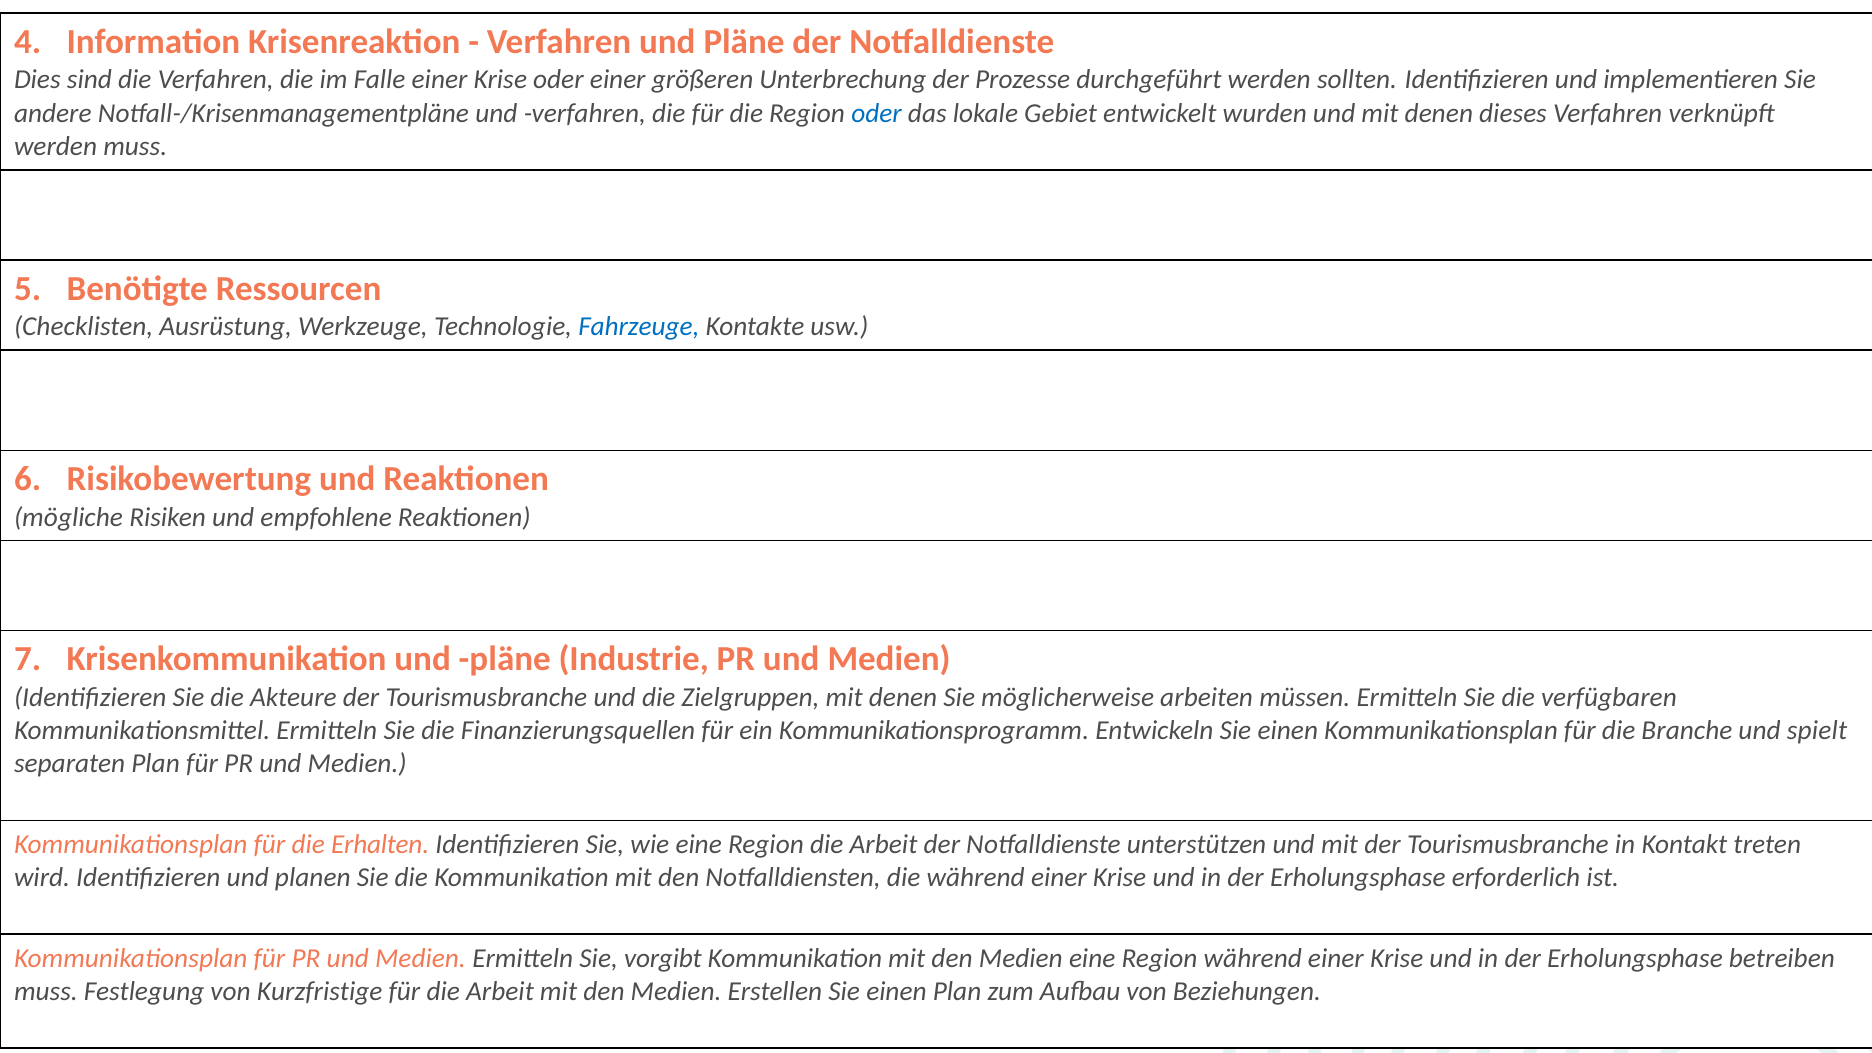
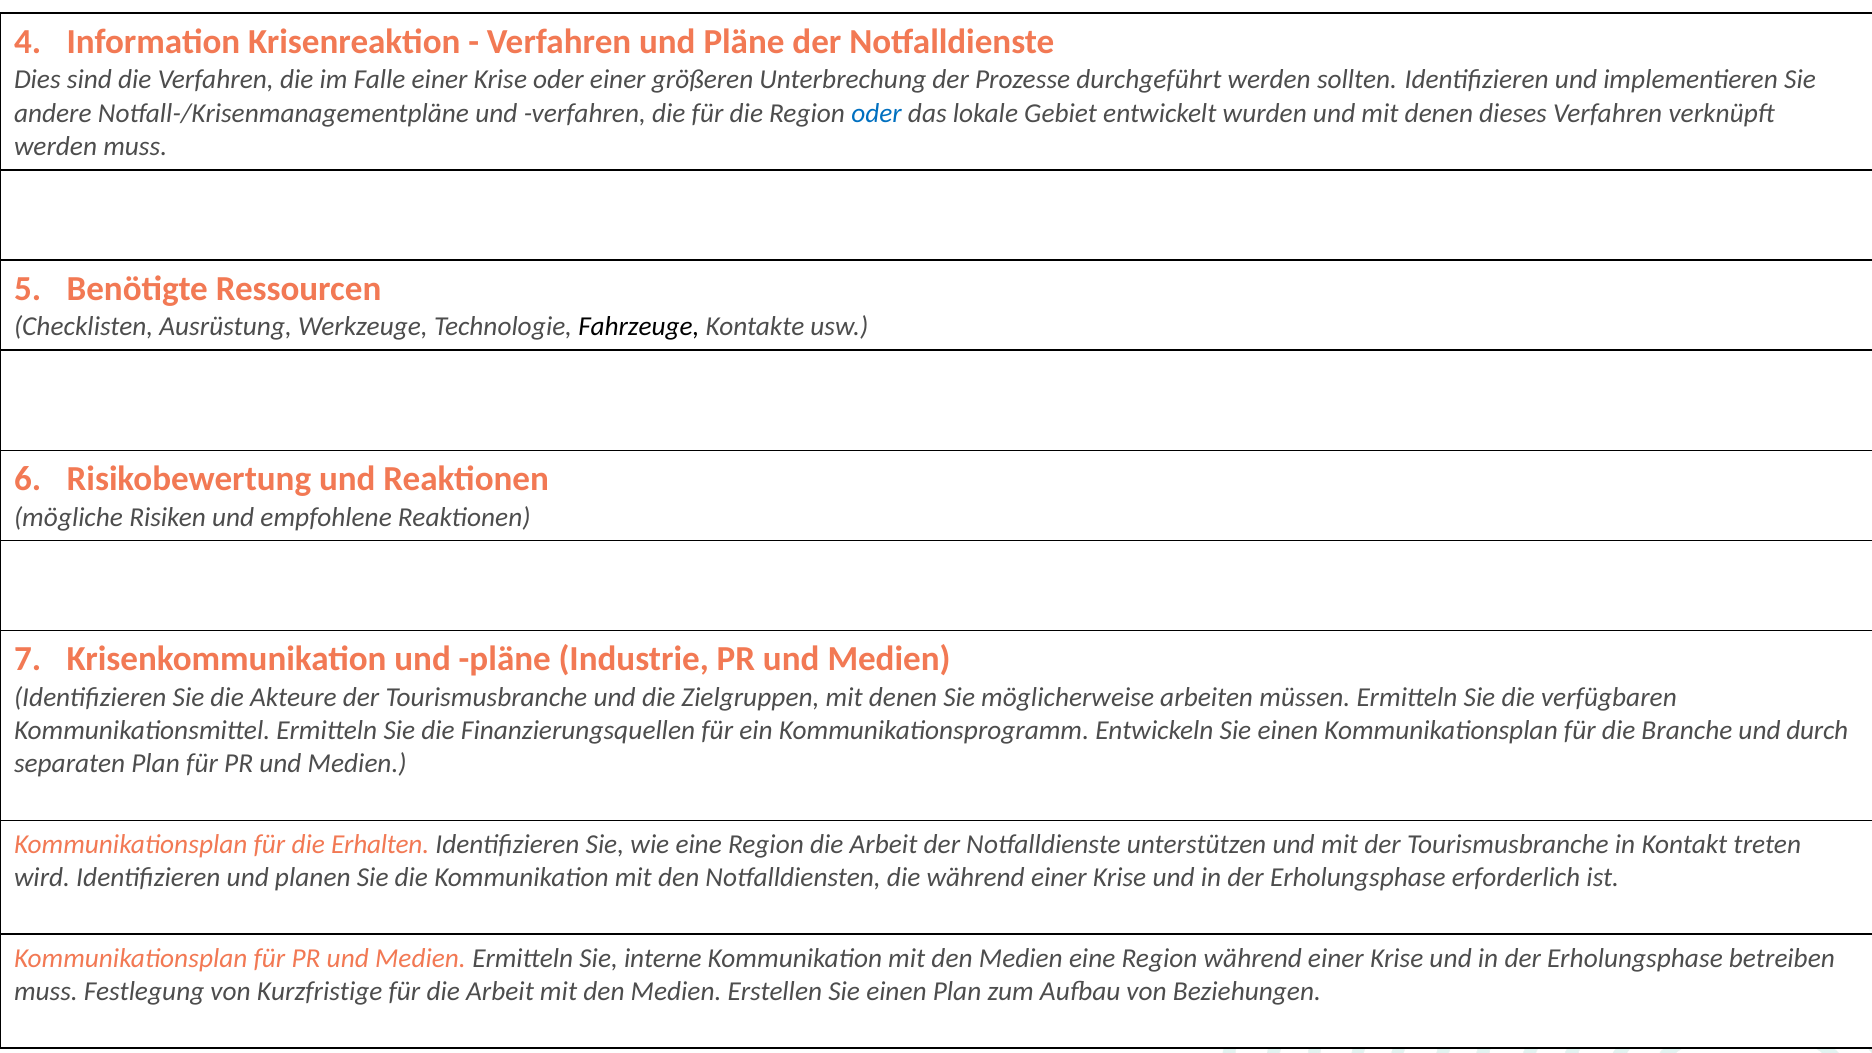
Fahrzeuge colour: blue -> black
spielt: spielt -> durch
vorgibt: vorgibt -> interne
